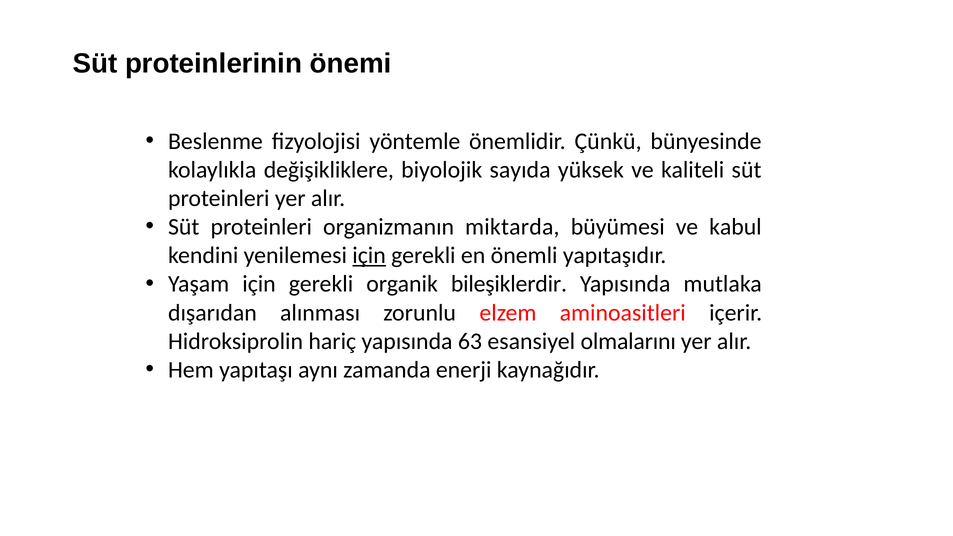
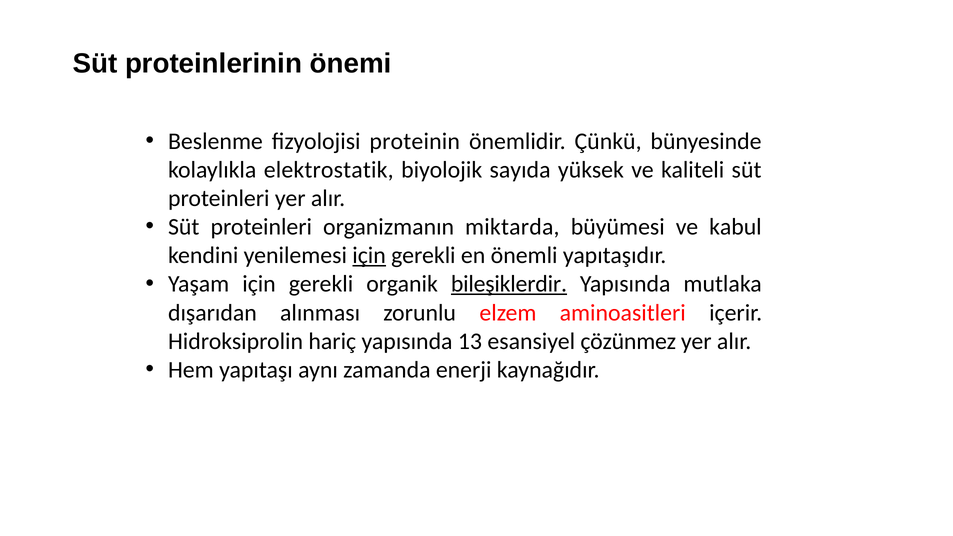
yöntemle: yöntemle -> proteinin
değişikliklere: değişikliklere -> elektrostatik
bileşiklerdir underline: none -> present
63: 63 -> 13
olmalarını: olmalarını -> çözünmez
